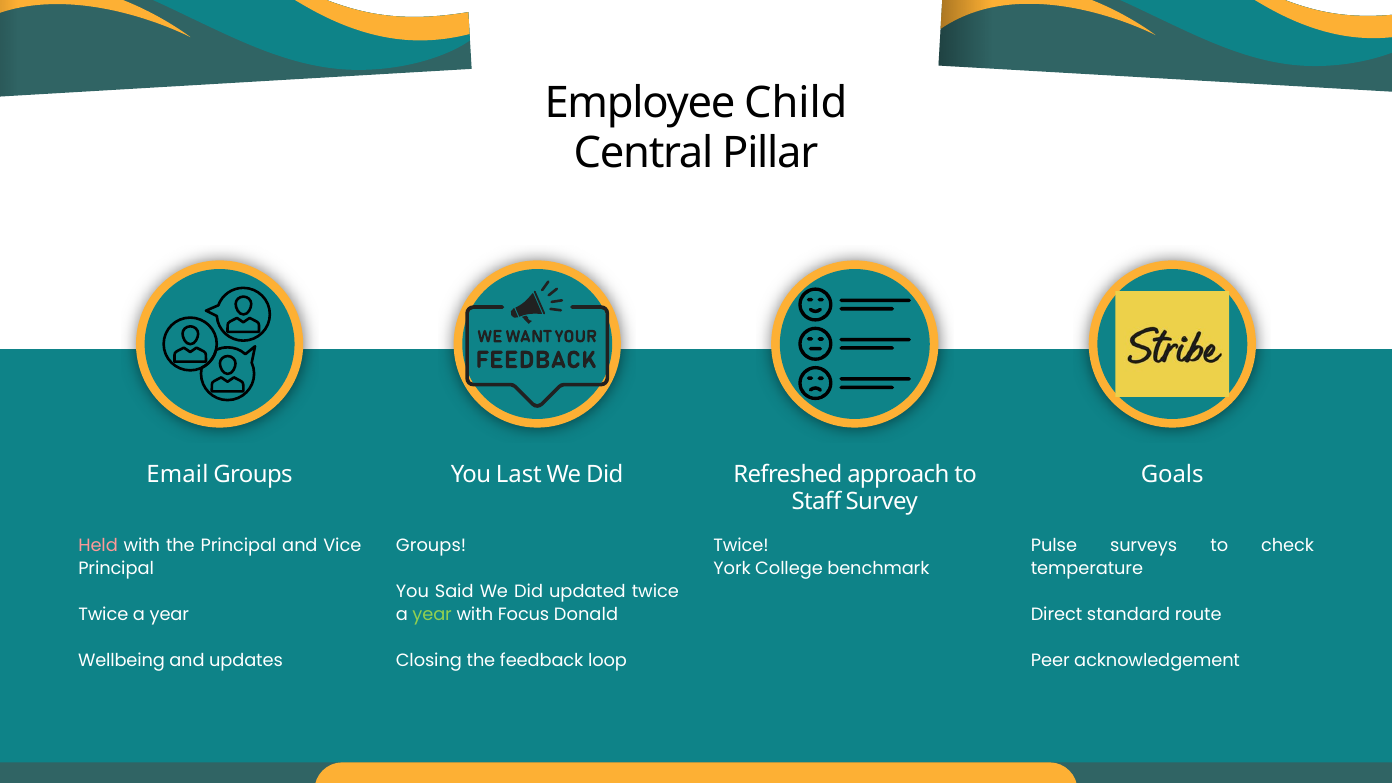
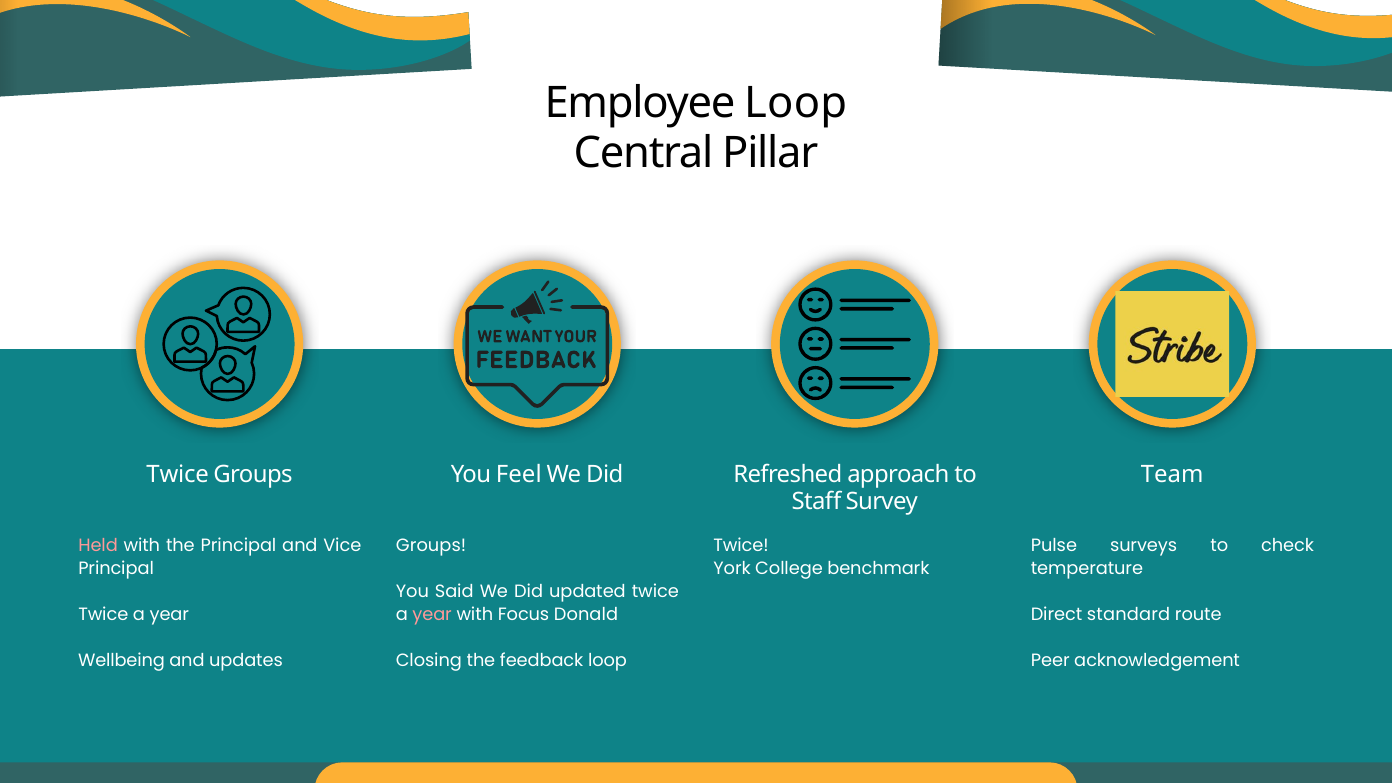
Employee Child: Child -> Loop
Email at (177, 474): Email -> Twice
Last: Last -> Feel
Goals: Goals -> Team
year at (432, 615) colour: light green -> pink
